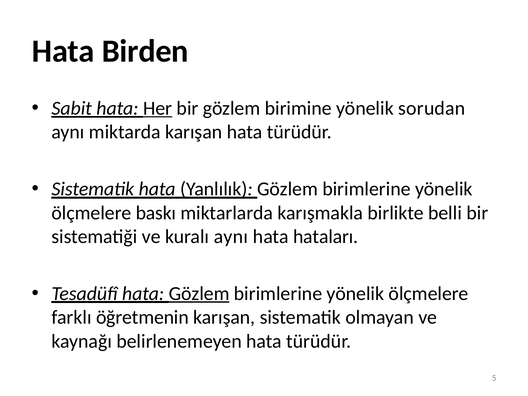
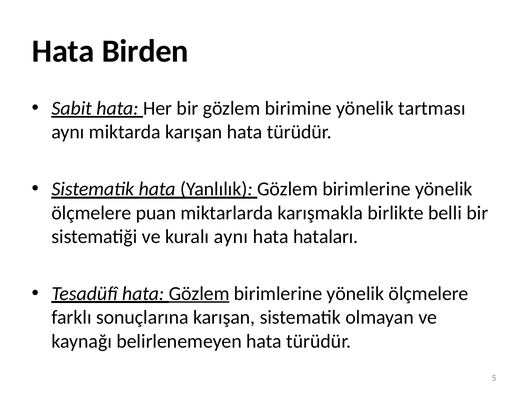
Her underline: present -> none
sorudan: sorudan -> tartması
baskı: baskı -> puan
öğretmenin: öğretmenin -> sonuçlarına
